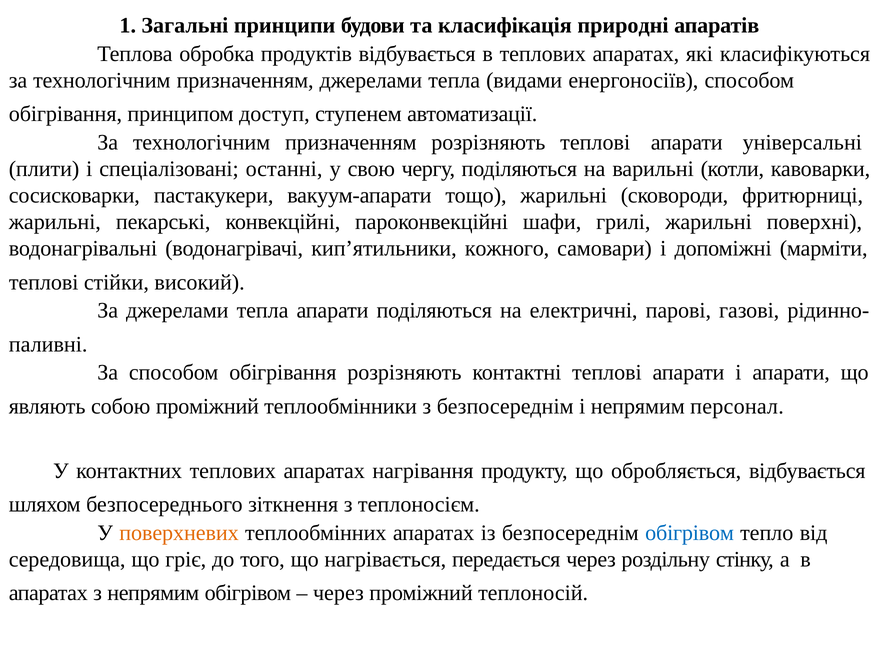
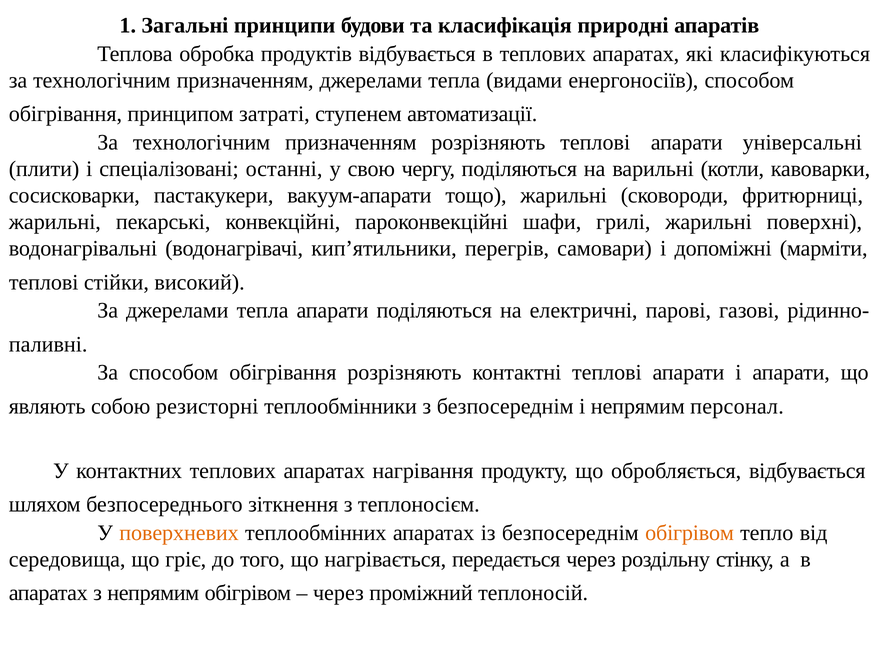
доступ: доступ -> затраті
кожного: кожного -> перегрів
собою проміжний: проміжний -> резисторні
обігрівом at (690, 533) colour: blue -> orange
